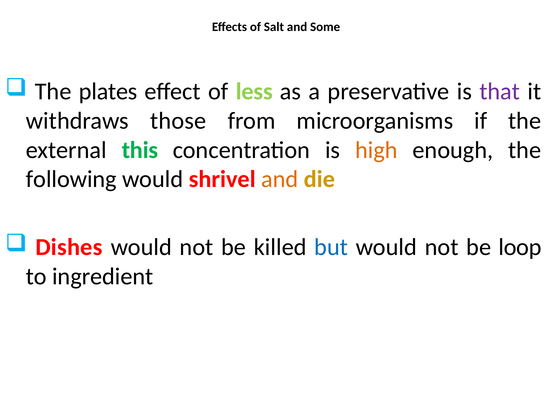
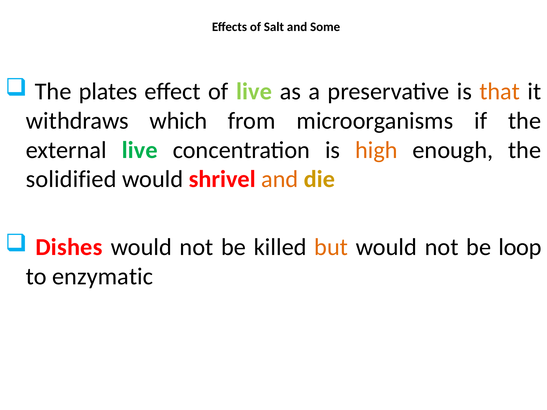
of less: less -> live
that colour: purple -> orange
those: those -> which
external this: this -> live
following: following -> solidified
but colour: blue -> orange
ingredient: ingredient -> enzymatic
